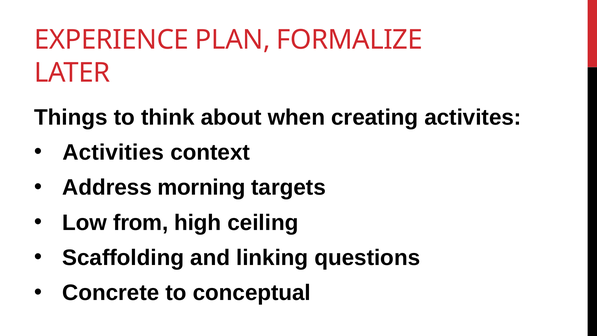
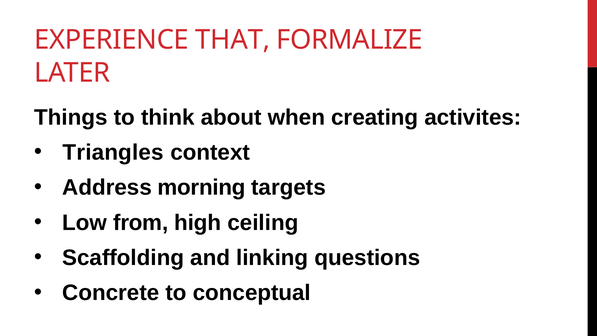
PLAN: PLAN -> THAT
Activities: Activities -> Triangles
